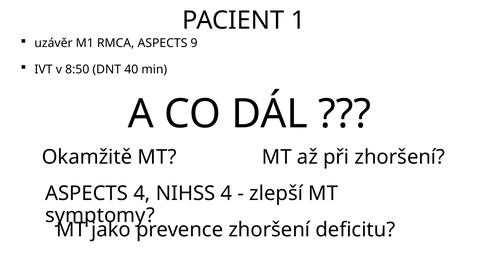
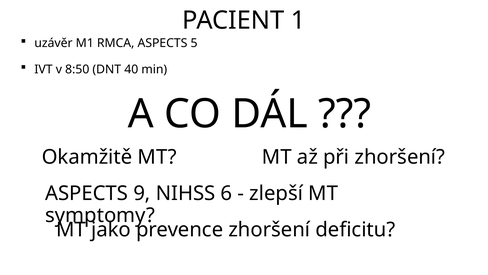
9: 9 -> 5
ASPECTS 4: 4 -> 9
NIHSS 4: 4 -> 6
